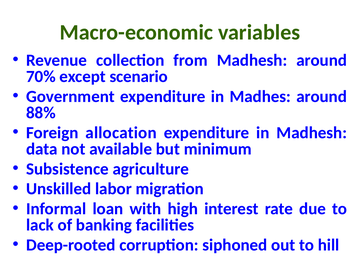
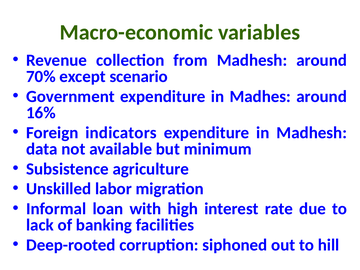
88%: 88% -> 16%
allocation: allocation -> indicators
